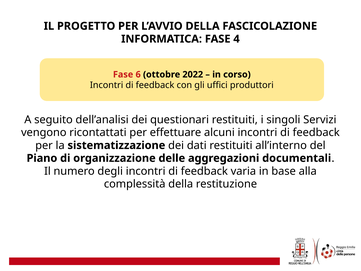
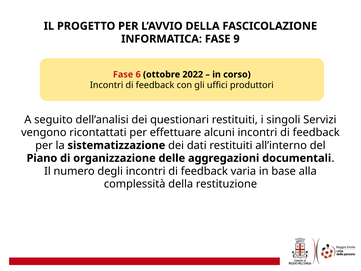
4: 4 -> 9
